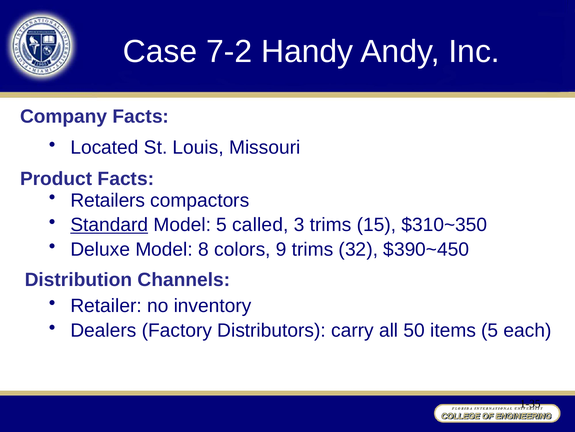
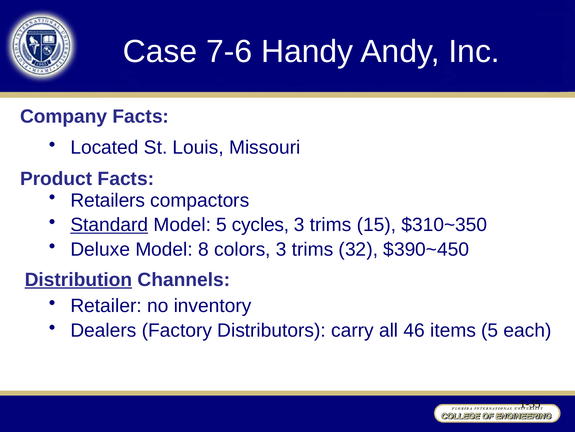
7-2: 7-2 -> 7-6
called: called -> cycles
colors 9: 9 -> 3
Distribution underline: none -> present
50: 50 -> 46
